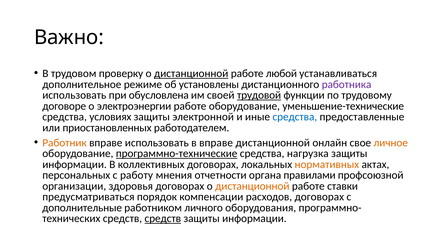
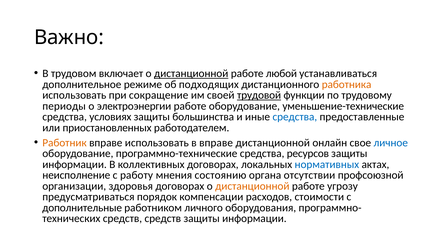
проверку: проверку -> включает
установлены: установлены -> подходящих
работника colour: purple -> orange
обусловлена: обусловлена -> сокращение
договоре: договоре -> периоды
электронной: электронной -> большинства
личное colour: orange -> blue
программно-технические underline: present -> none
нагрузка: нагрузка -> ресурсов
нормативных colour: orange -> blue
персональных: персональных -> неисполнение
отчетности: отчетности -> состоянию
правилами: правилами -> отсутствии
ставки: ставки -> угрозу
расходов договорах: договорах -> стоимости
средств at (163, 219) underline: present -> none
